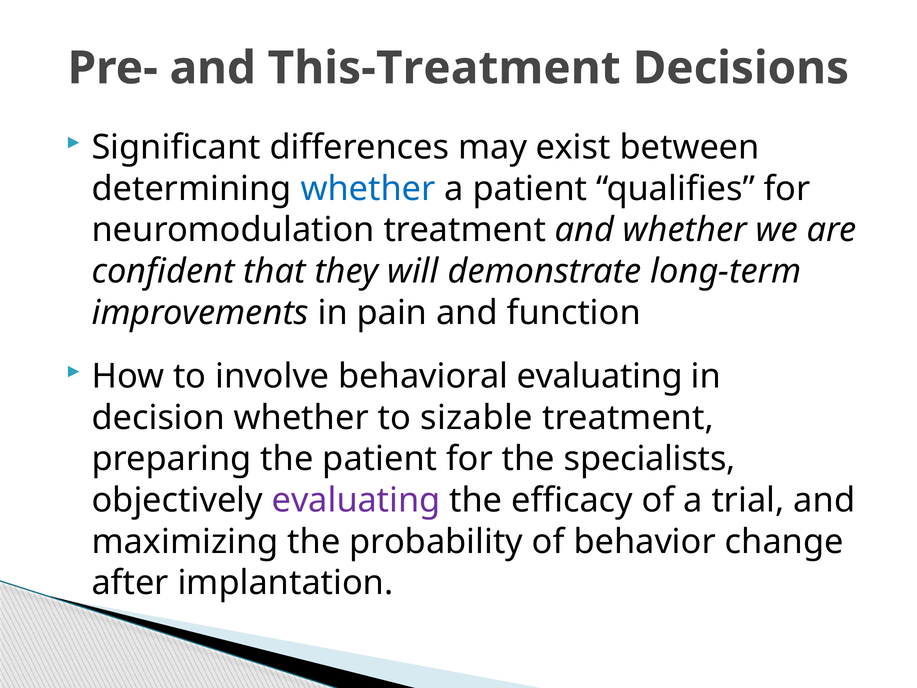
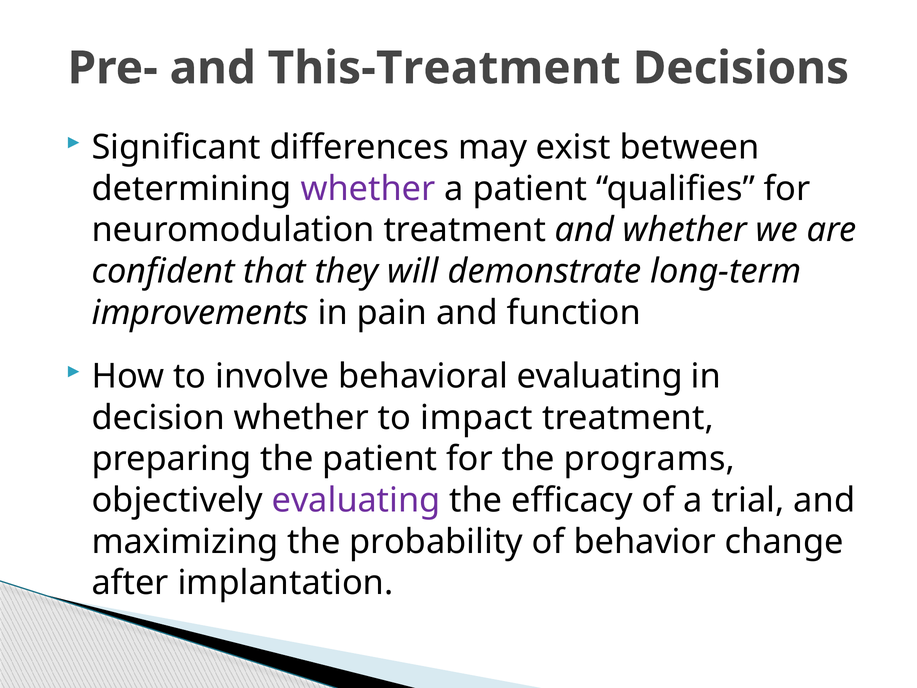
whether at (368, 189) colour: blue -> purple
sizable: sizable -> impact
specialists: specialists -> programs
